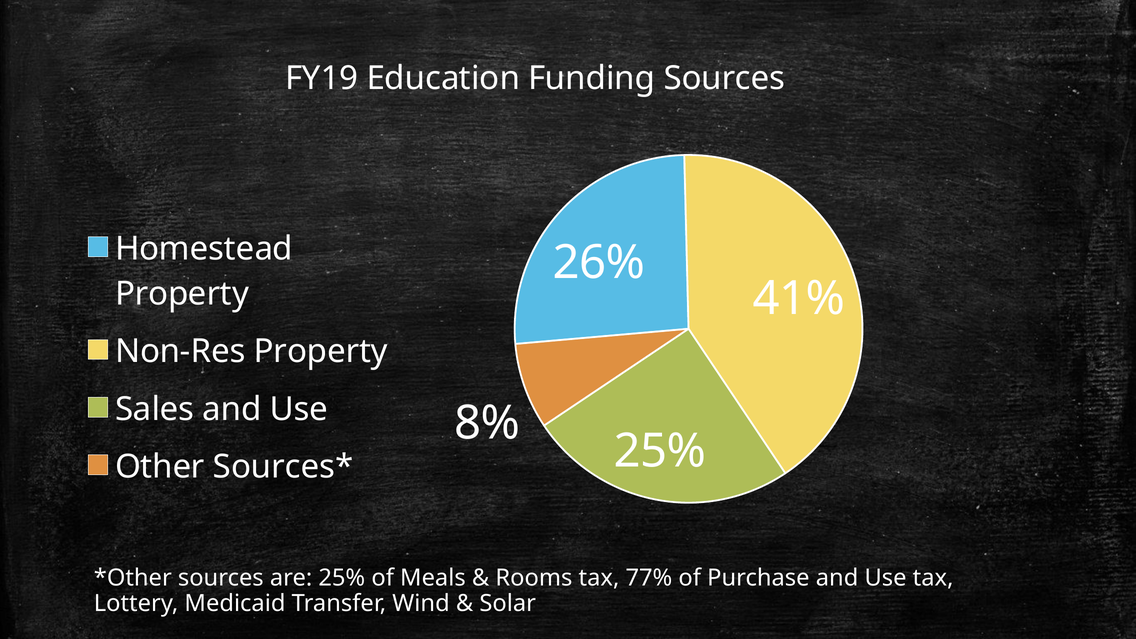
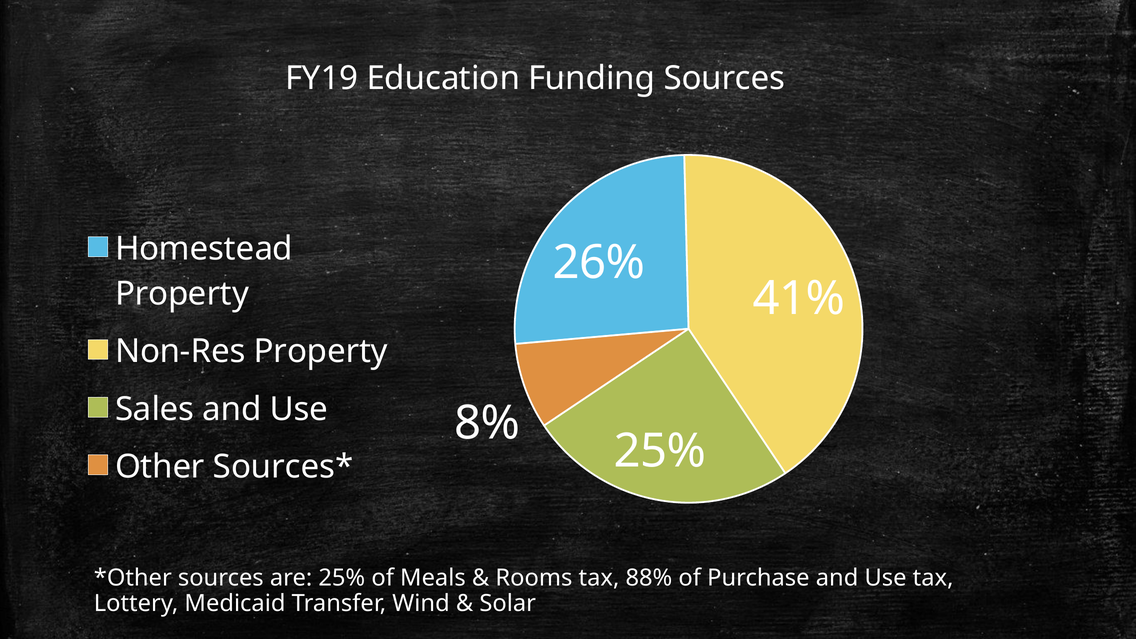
77%: 77% -> 88%
